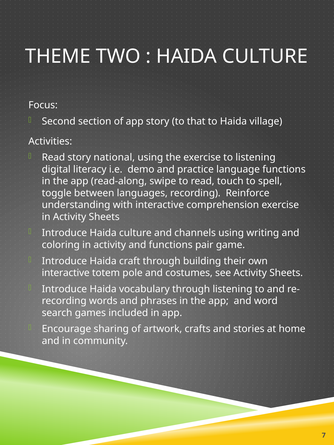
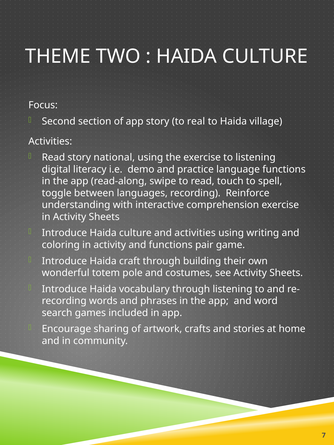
that: that -> real
and channels: channels -> activities
interactive at (66, 273): interactive -> wonderful
